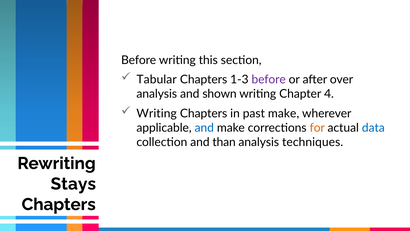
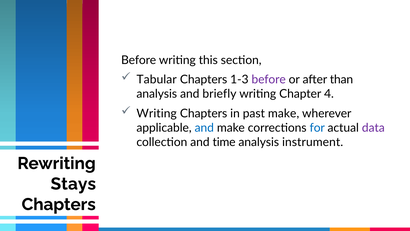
over: over -> than
shown: shown -> briefly
for colour: orange -> blue
data colour: blue -> purple
than: than -> time
techniques: techniques -> instrument
